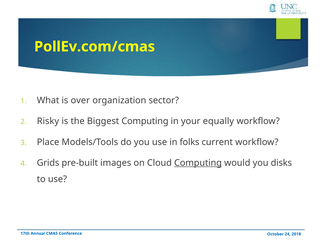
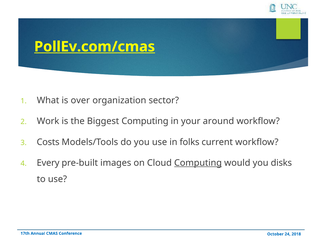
PollEv.com/cmas underline: none -> present
Risky: Risky -> Work
equally: equally -> around
Place: Place -> Costs
Grids: Grids -> Every
